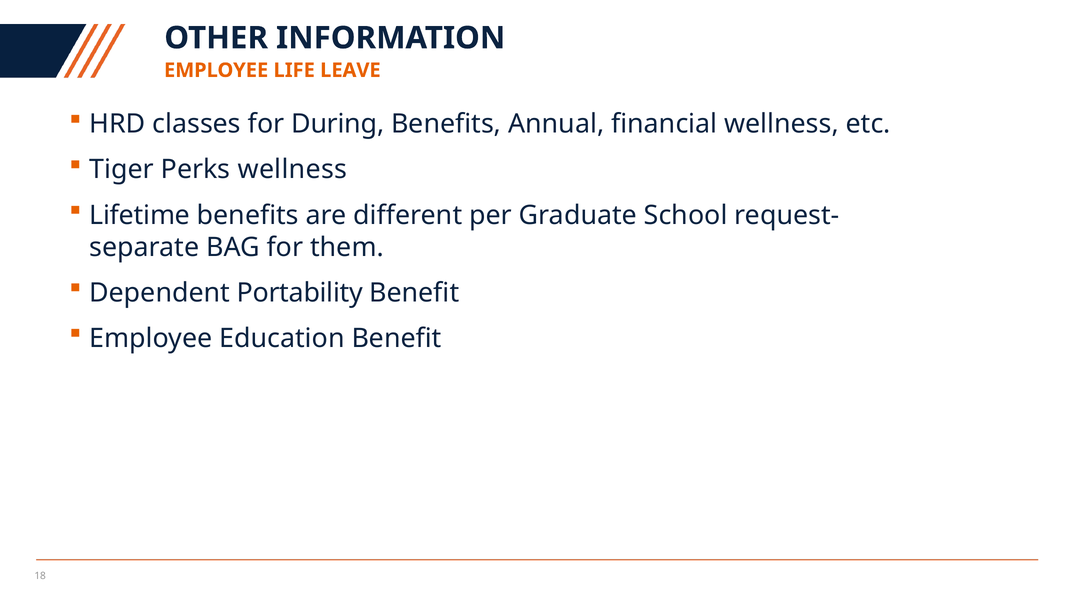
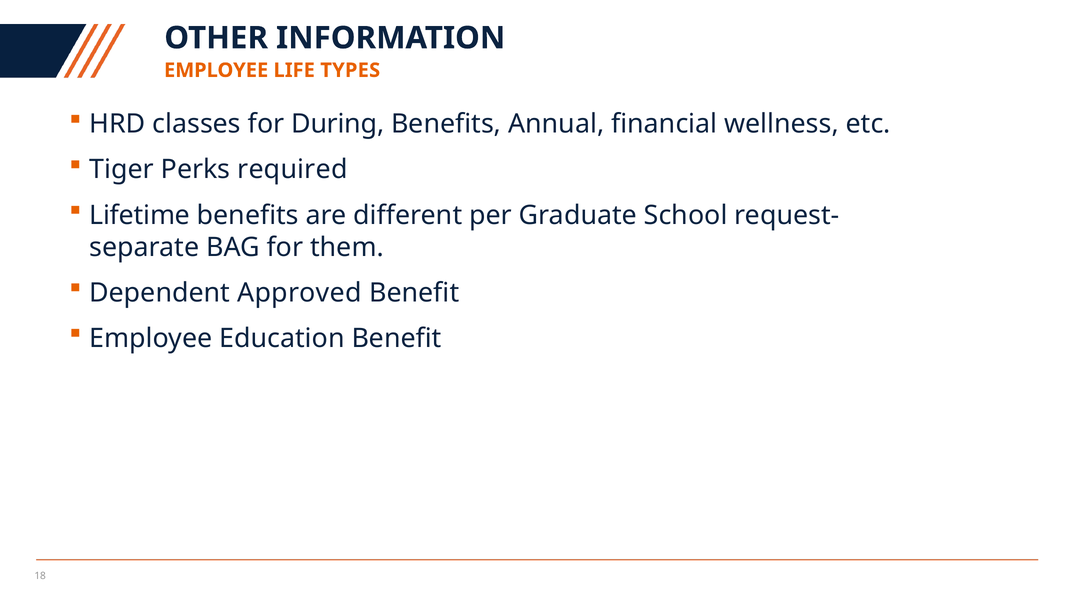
LEAVE: LEAVE -> TYPES
Perks wellness: wellness -> required
Portability: Portability -> Approved
